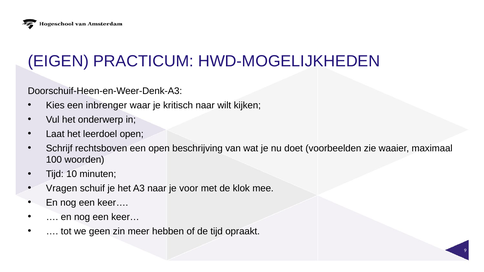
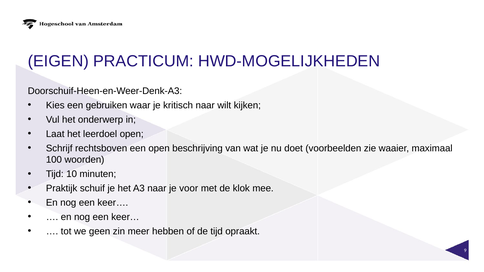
inbrenger: inbrenger -> gebruiken
Vragen: Vragen -> Praktijk
